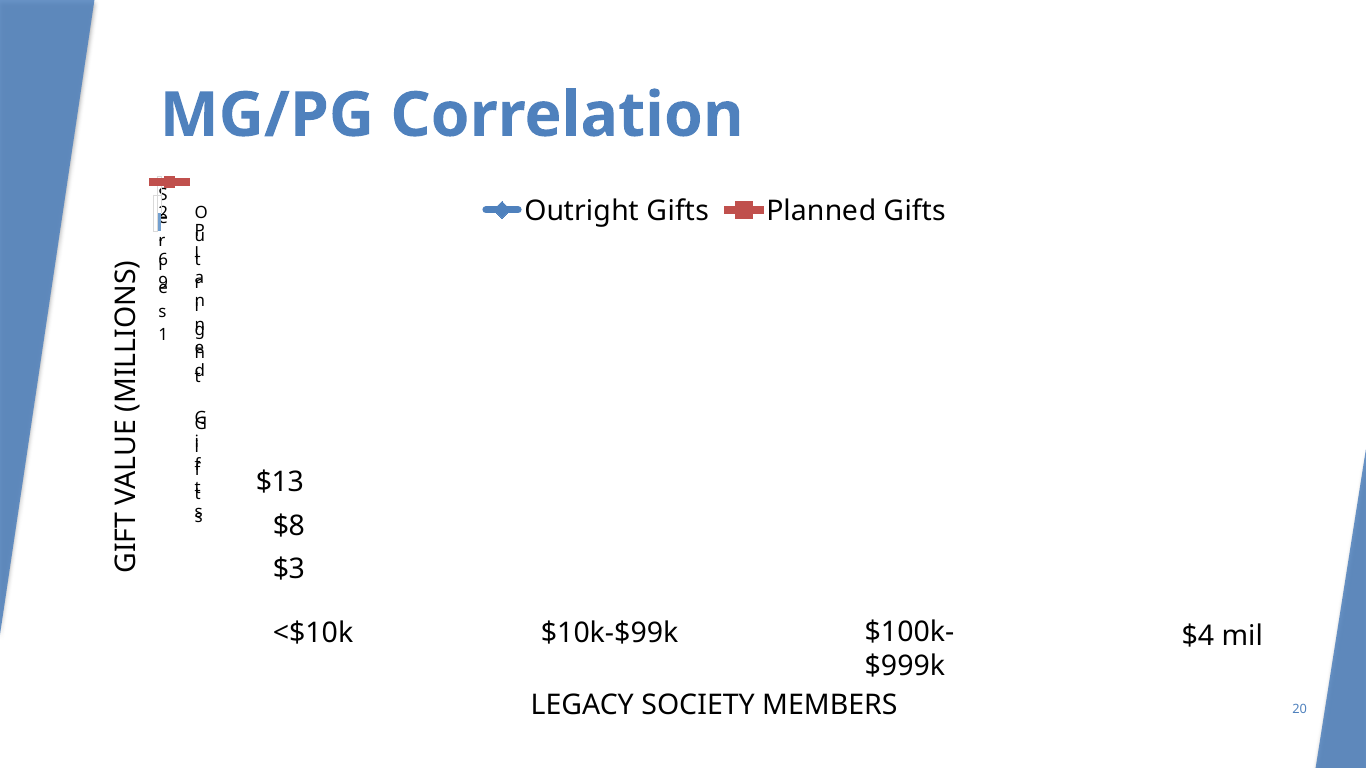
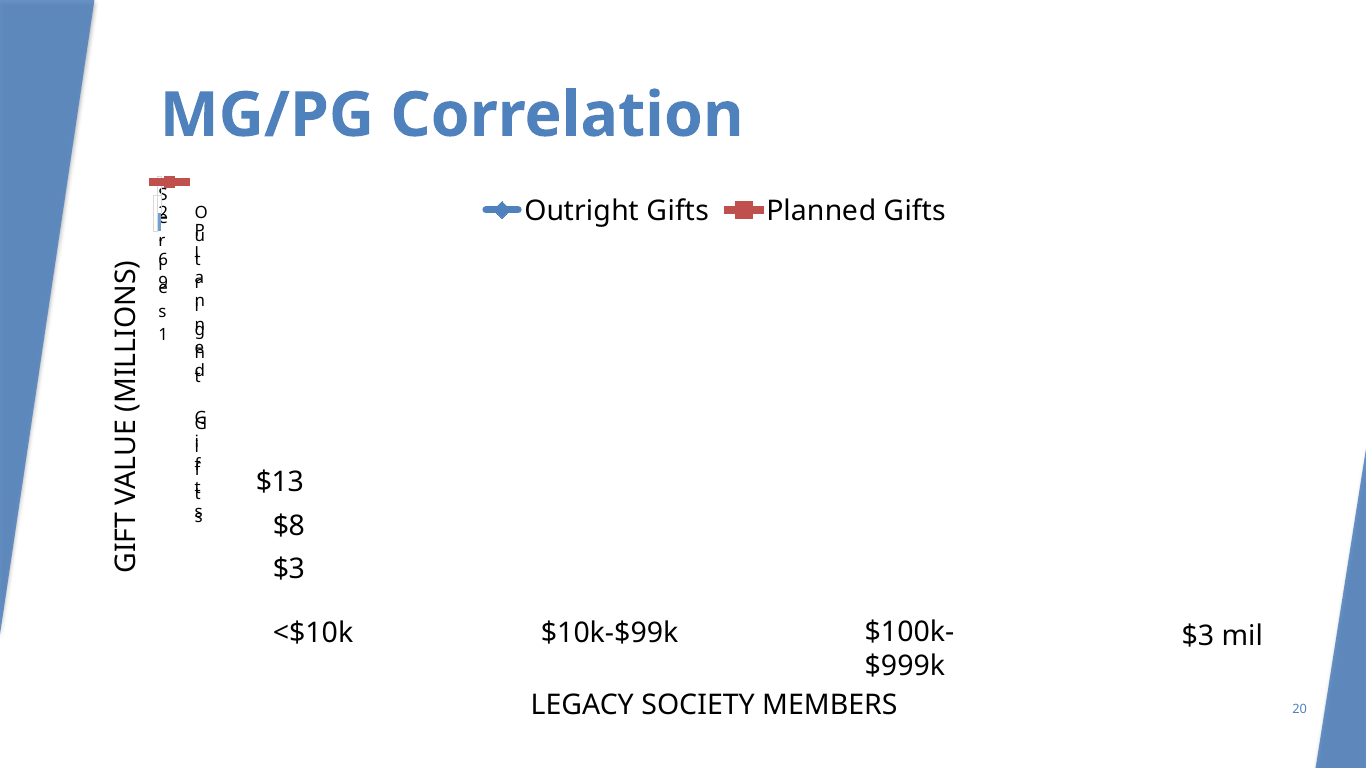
$4 at (1198, 637): $4 -> $3
